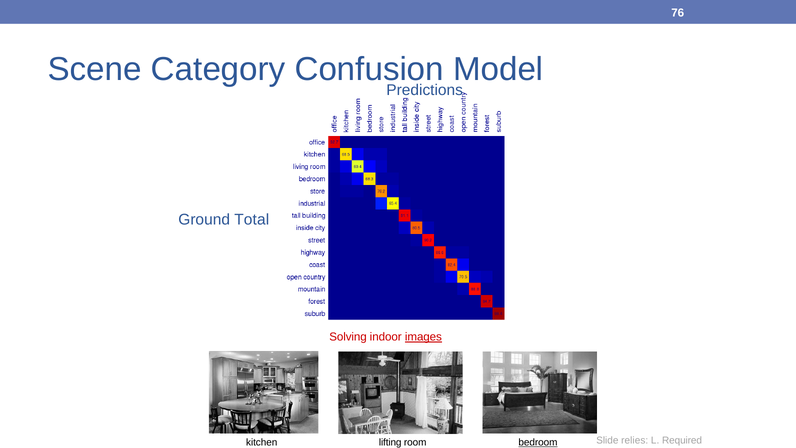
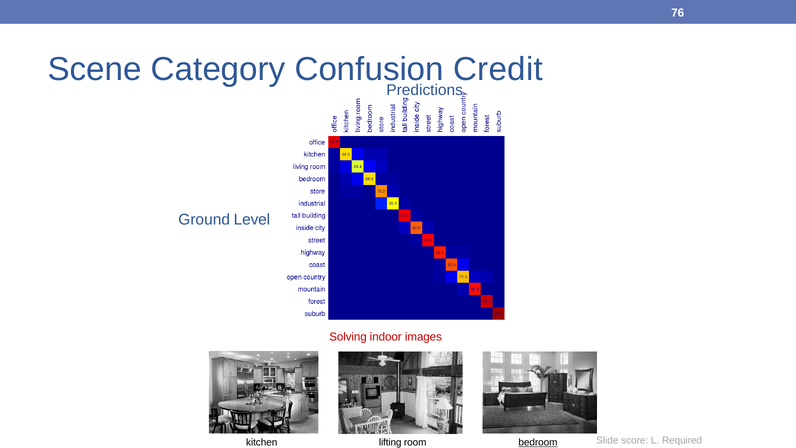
Model: Model -> Credit
Total: Total -> Level
images underline: present -> none
relies: relies -> score
